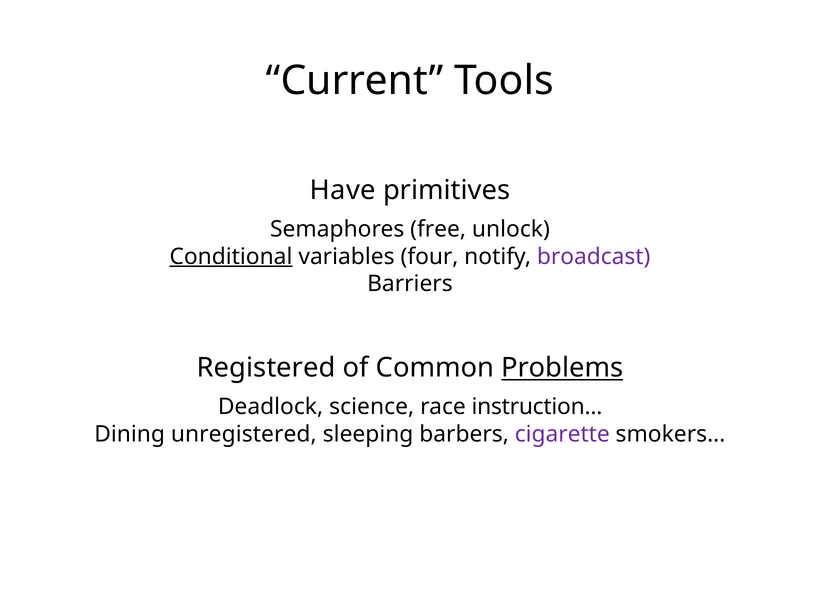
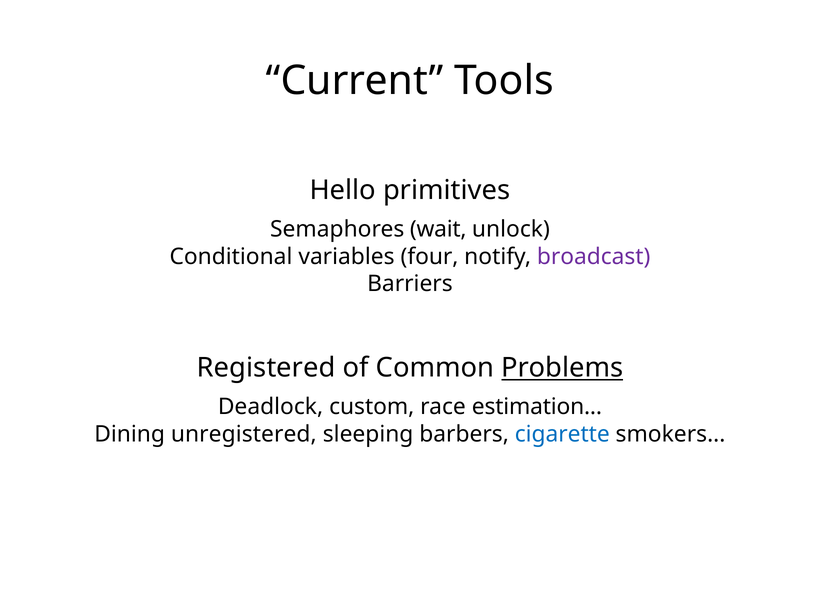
Have: Have -> Hello
free: free -> wait
Conditional underline: present -> none
science: science -> custom
instruction: instruction -> estimation
cigarette colour: purple -> blue
